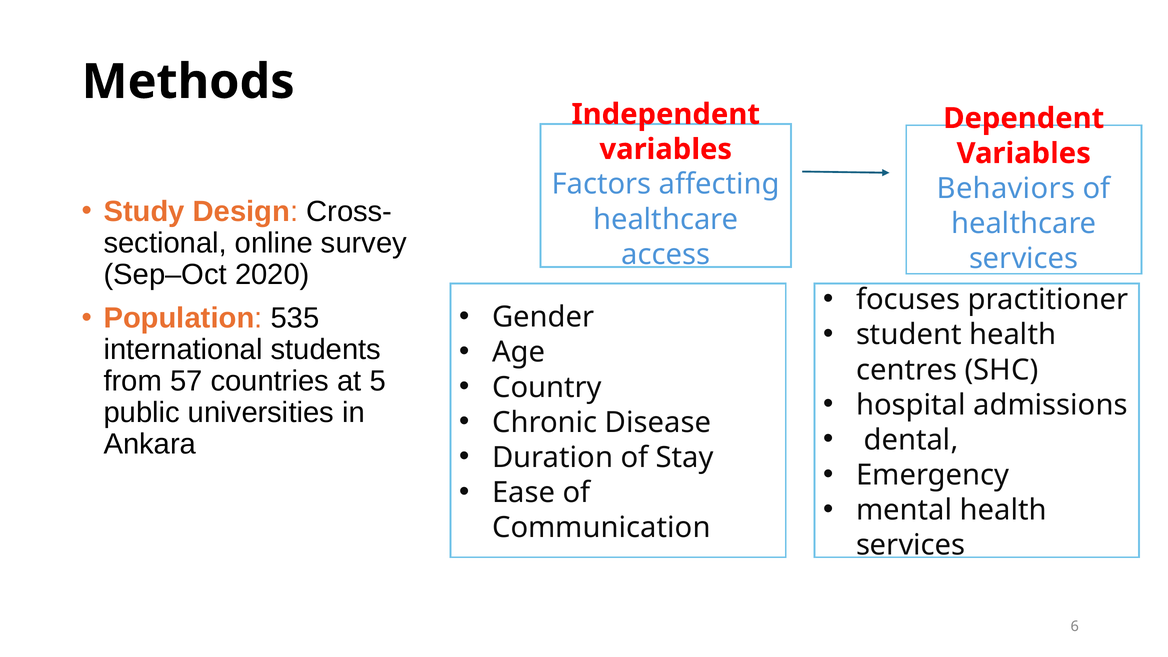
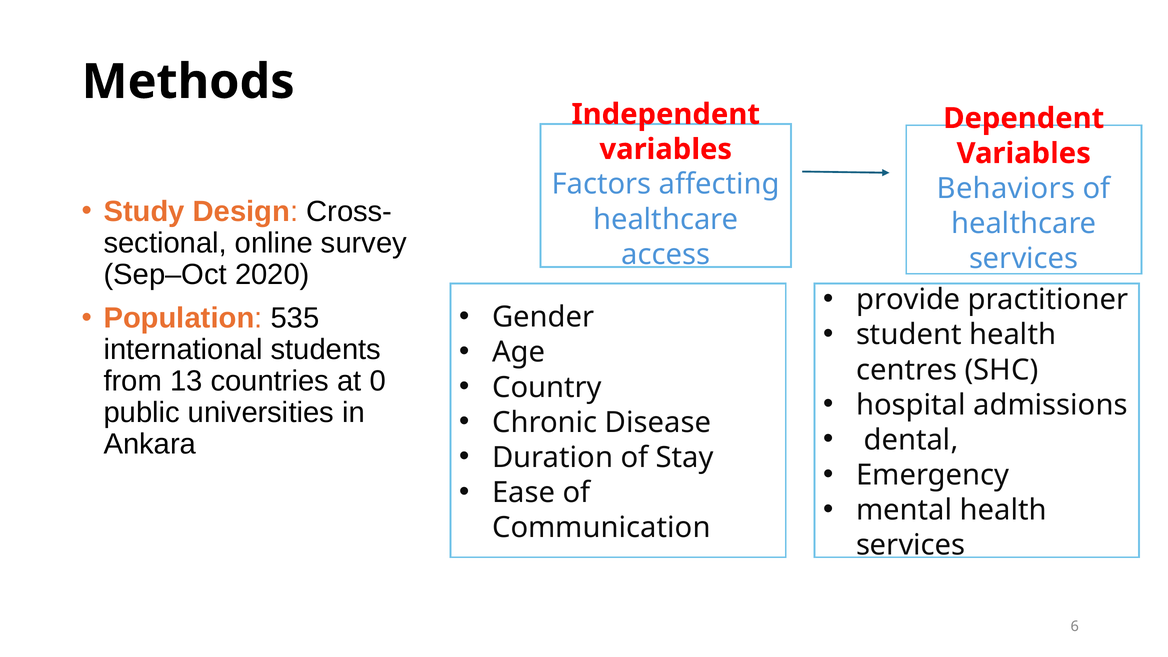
focuses: focuses -> provide
57: 57 -> 13
5: 5 -> 0
